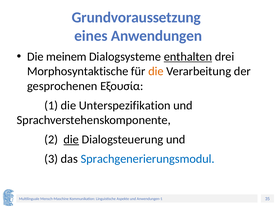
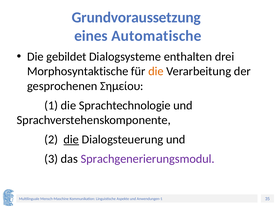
Anwendungen: Anwendungen -> Automatische
meinem: meinem -> gebildet
enthalten underline: present -> none
Εξουσία: Εξουσία -> Σημείου
Unterspezifikation: Unterspezifikation -> Sprachtechnologie
Sprachgenerierungsmodul colour: blue -> purple
